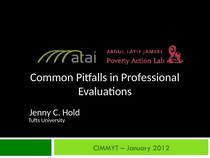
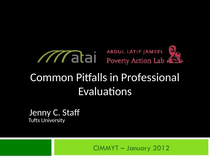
Hold: Hold -> Staff
